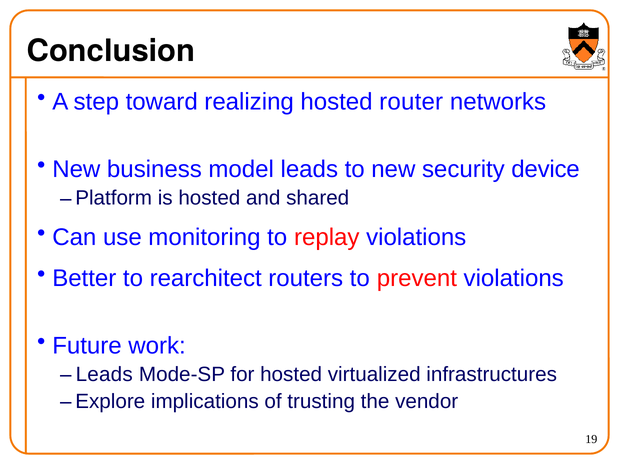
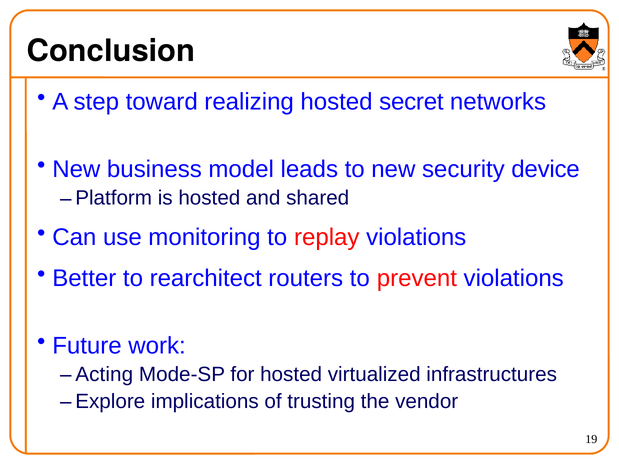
router: router -> secret
Leads at (104, 375): Leads -> Acting
